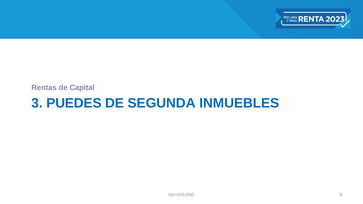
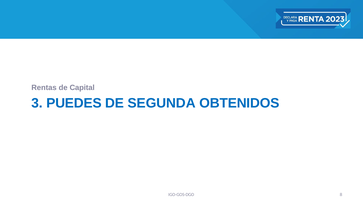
INMUEBLES: INMUEBLES -> OBTENIDOS
